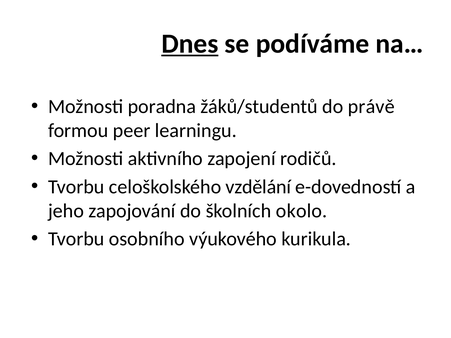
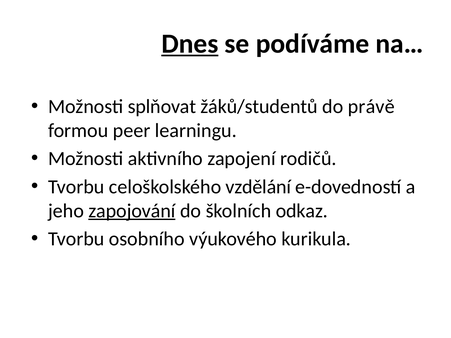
poradna: poradna -> splňovat
zapojování underline: none -> present
okolo: okolo -> odkaz
